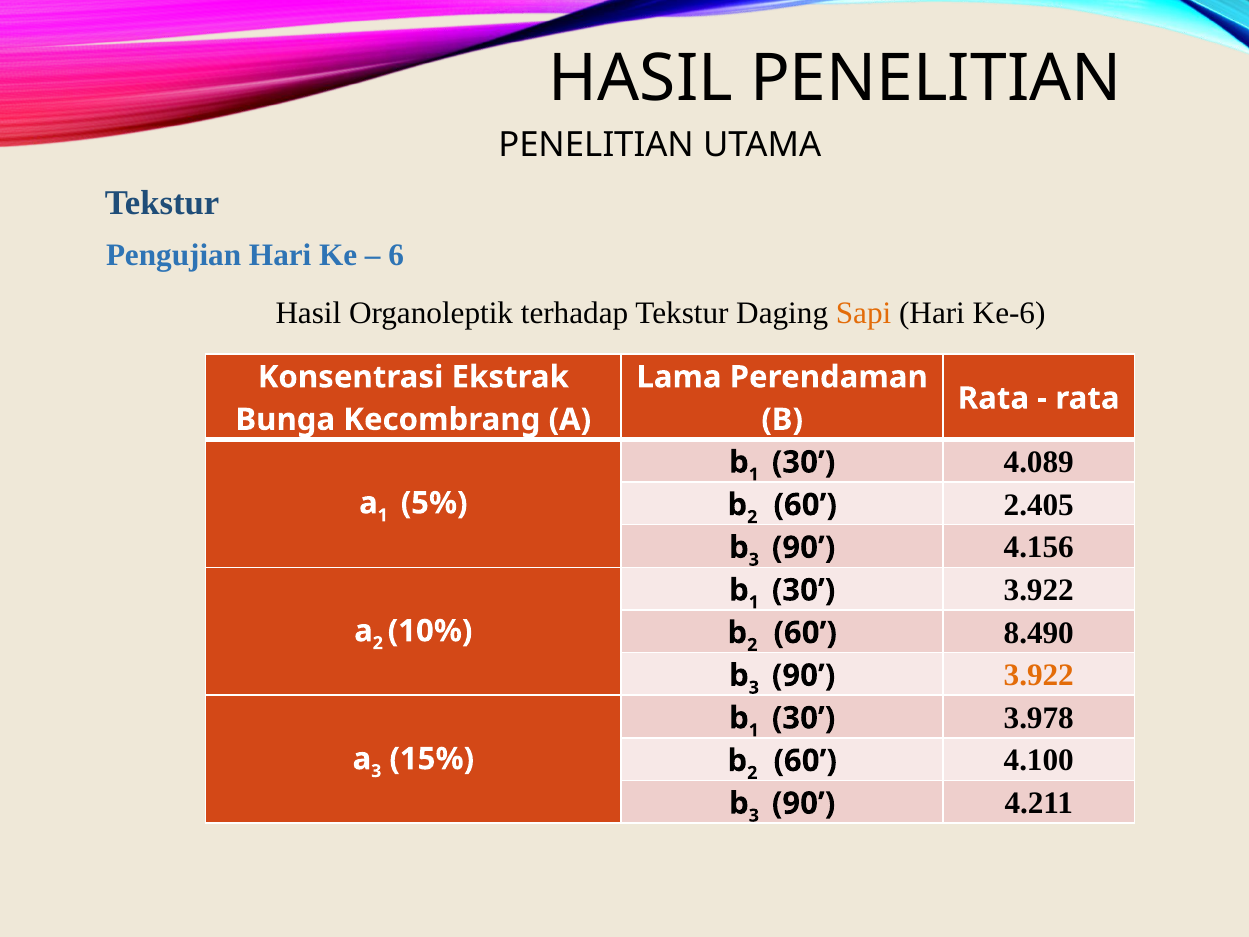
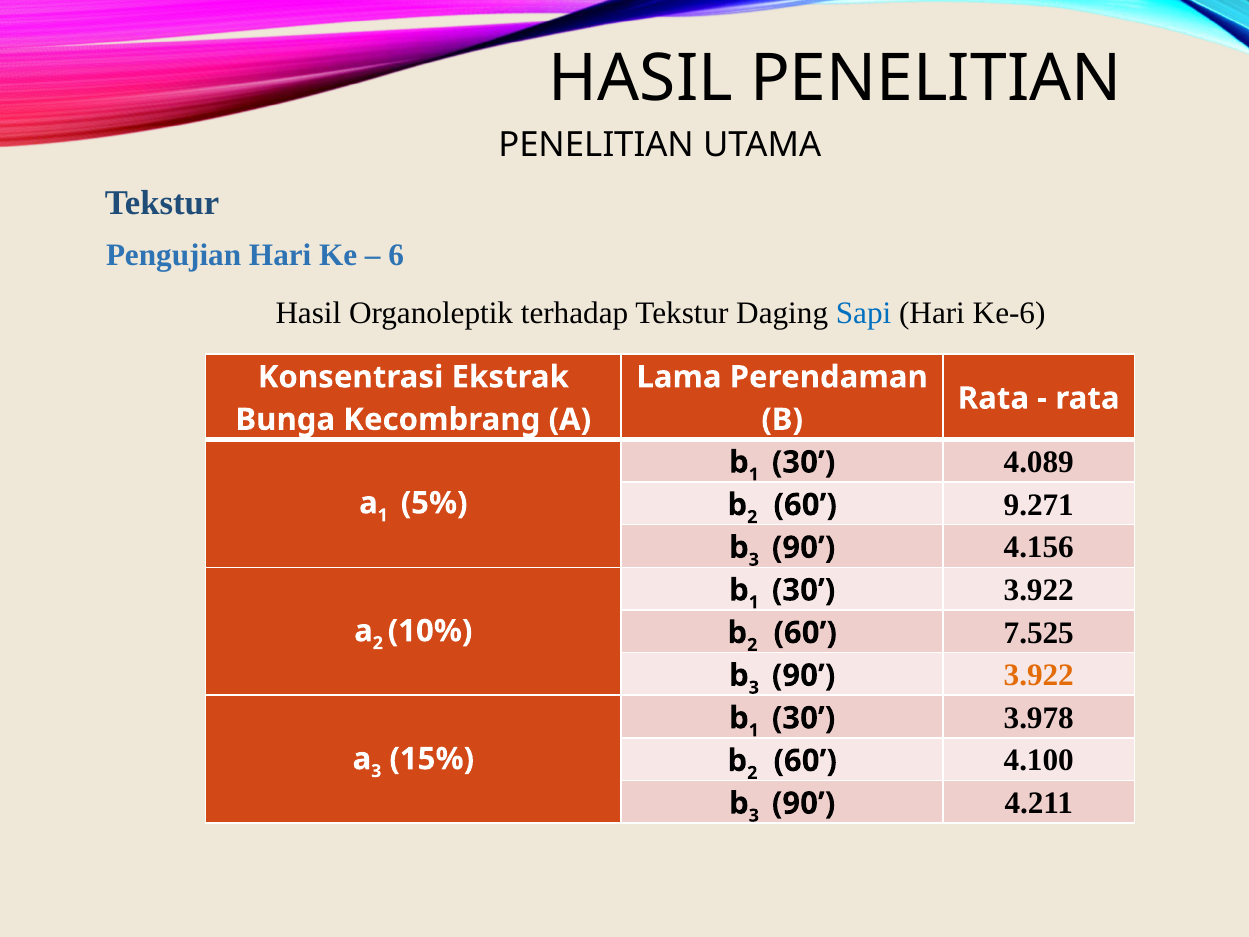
Sapi colour: orange -> blue
2.405: 2.405 -> 9.271
8.490: 8.490 -> 7.525
